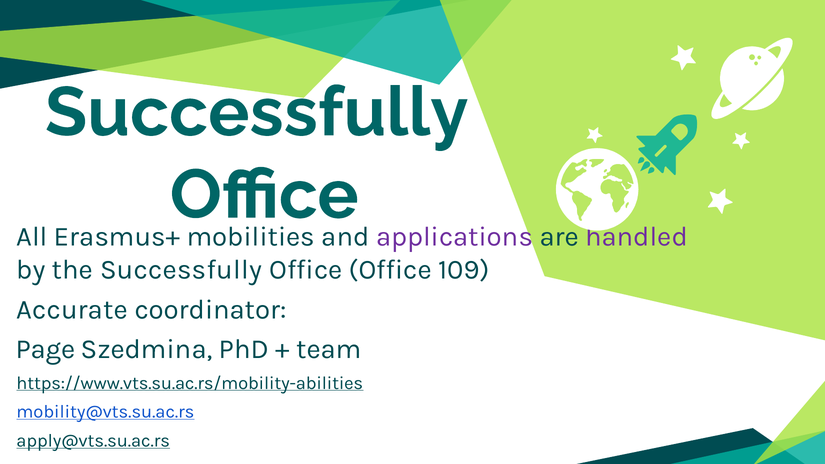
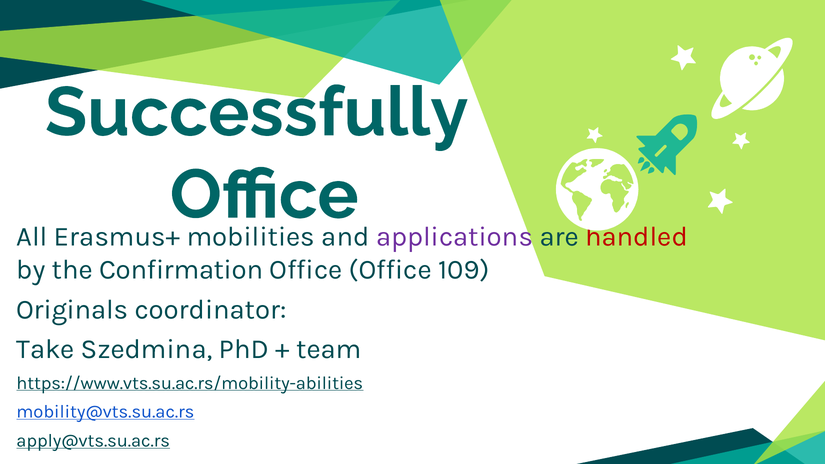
handled colour: purple -> red
the Successfully: Successfully -> Confirmation
Accurate: Accurate -> Originals
Page: Page -> Take
